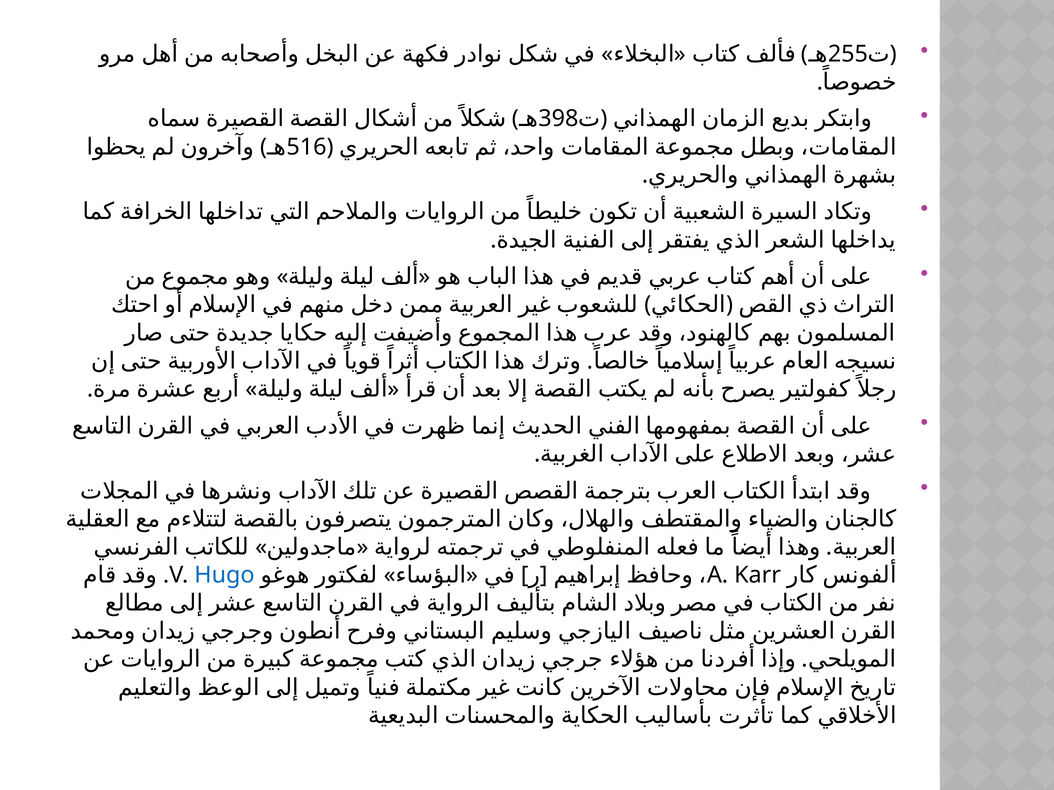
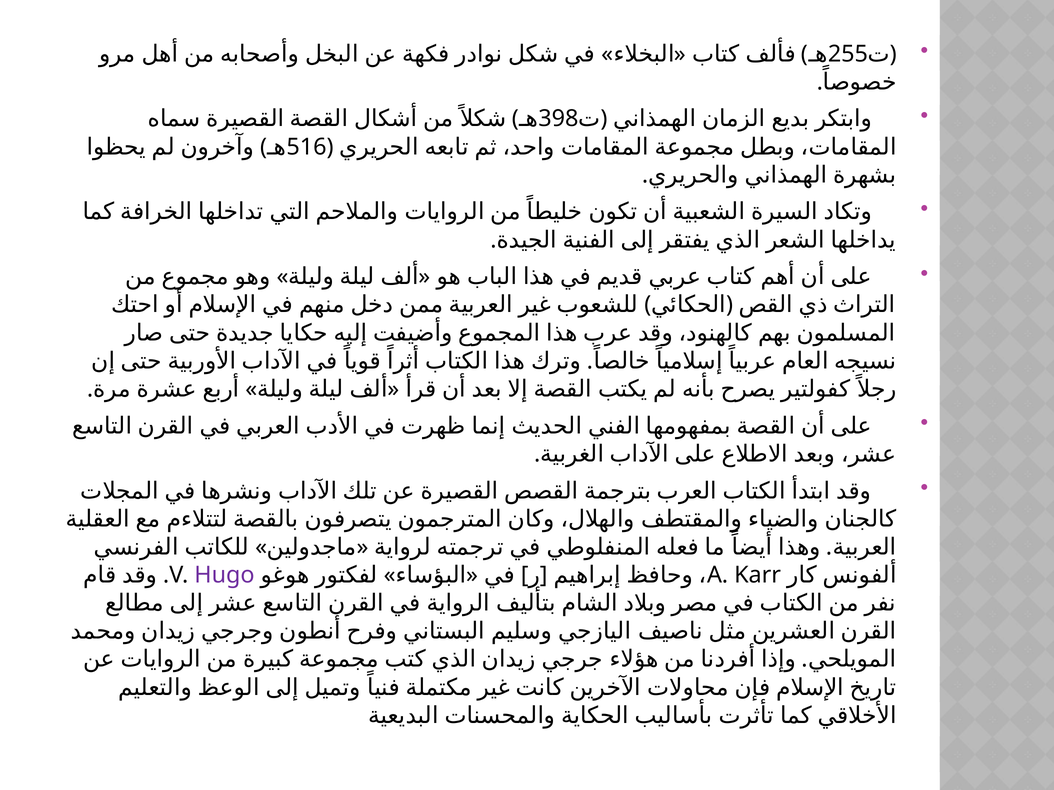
Hugo colour: blue -> purple
